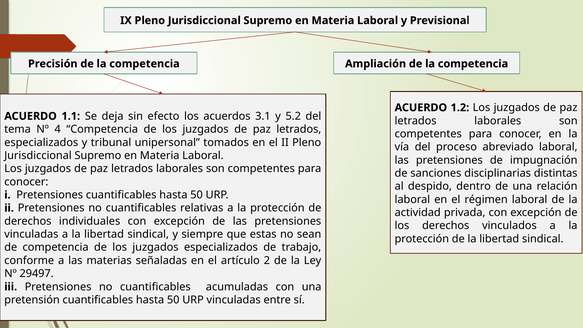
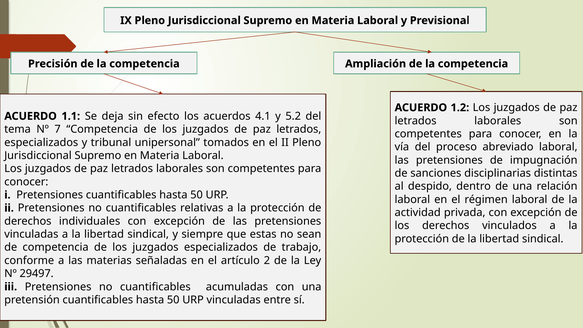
3.1: 3.1 -> 4.1
4: 4 -> 7
